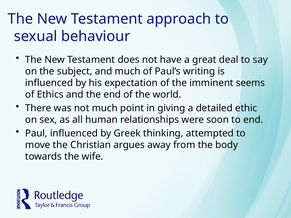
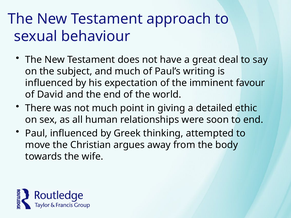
seems: seems -> favour
Ethics: Ethics -> David
